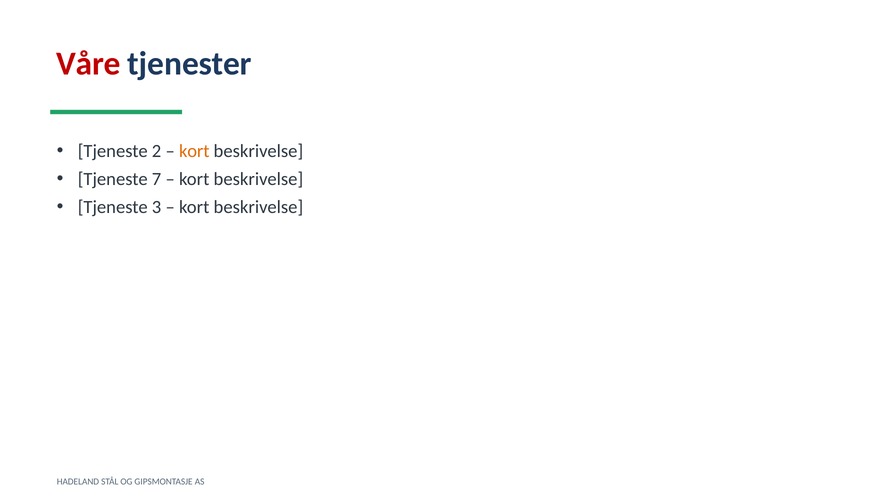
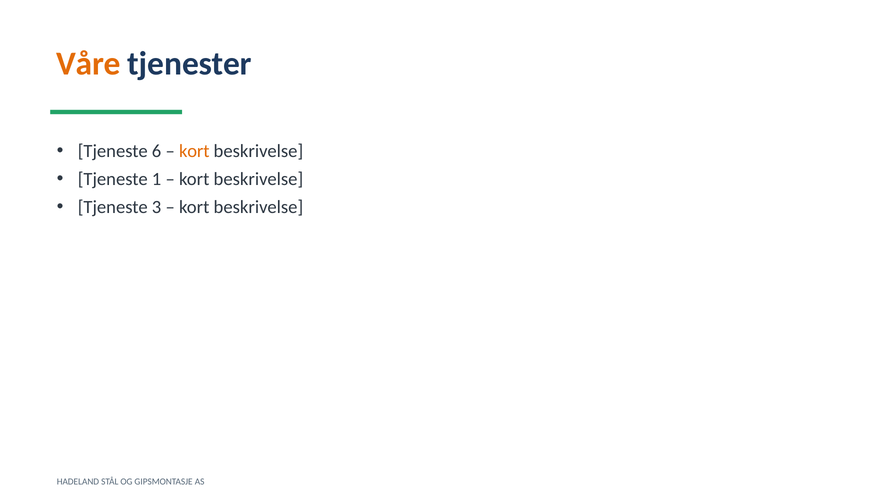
Våre colour: red -> orange
2: 2 -> 6
7: 7 -> 1
